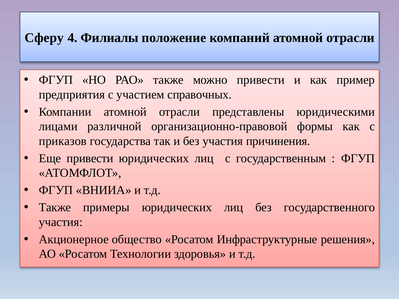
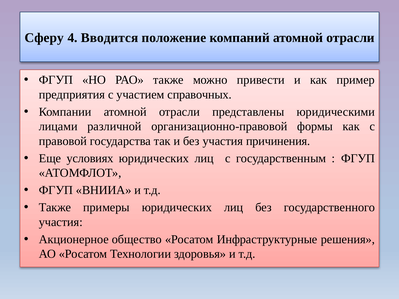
Филиалы: Филиалы -> Вводится
приказов: приказов -> правовой
Еще привести: привести -> условиях
